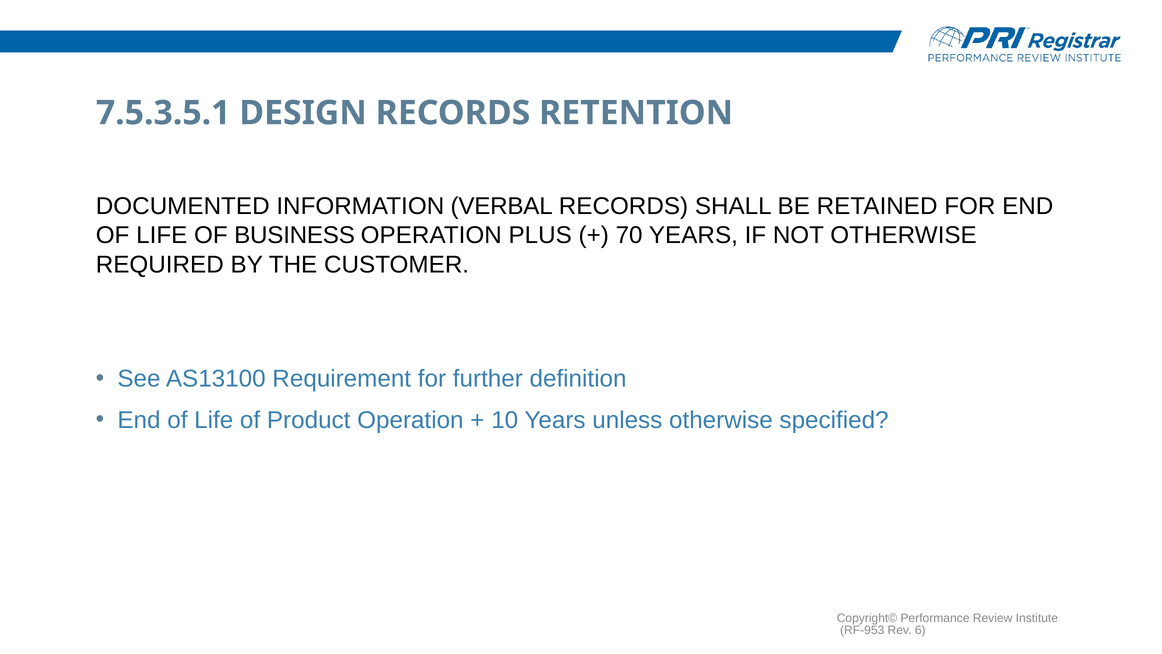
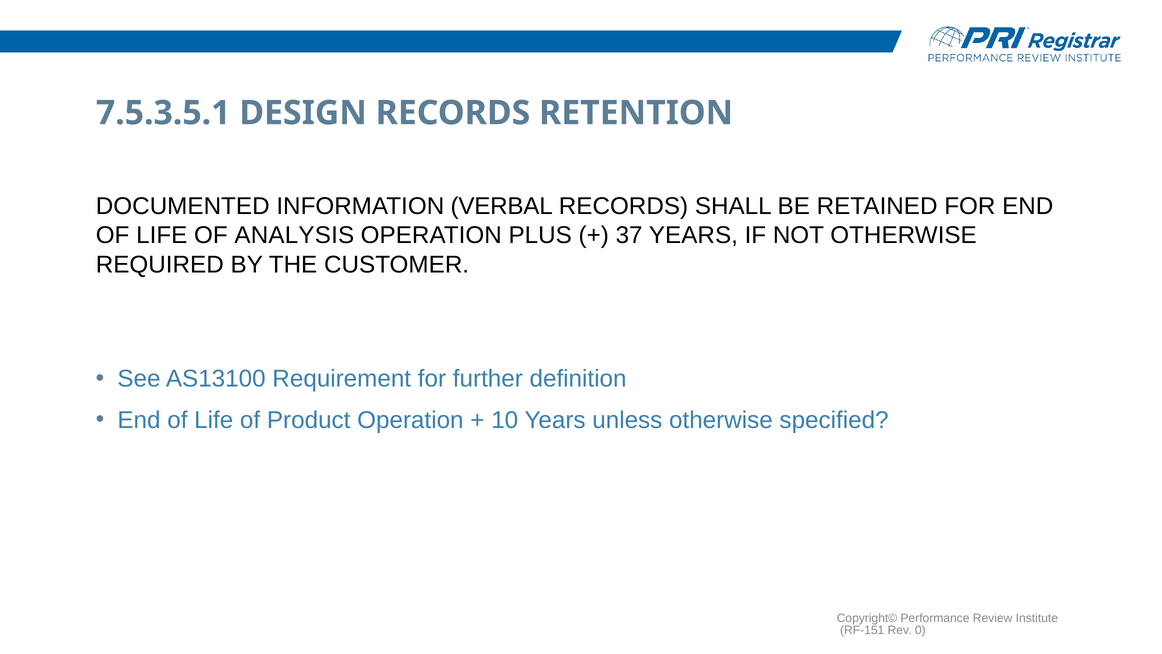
BUSINESS: BUSINESS -> ANALYSIS
70: 70 -> 37
RF-953: RF-953 -> RF-151
6: 6 -> 0
